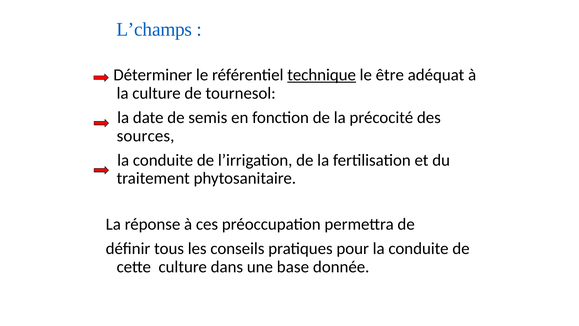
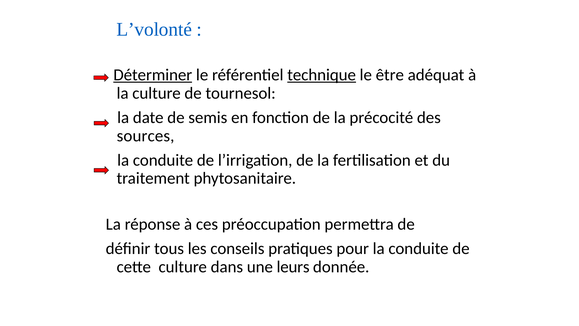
L’champs: L’champs -> L’volonté
Déterminer underline: none -> present
base: base -> leurs
